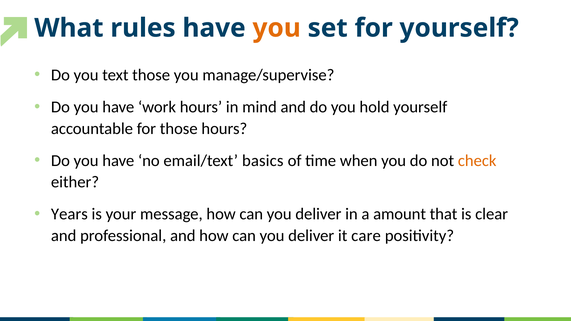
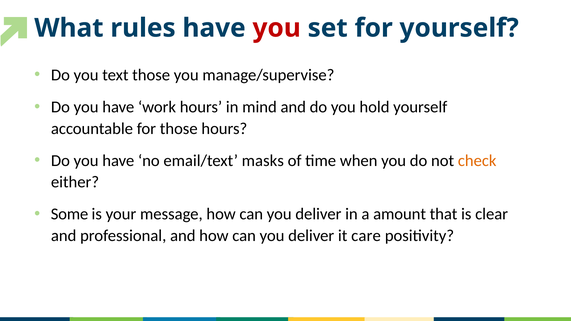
you at (277, 28) colour: orange -> red
basics: basics -> masks
Years: Years -> Some
